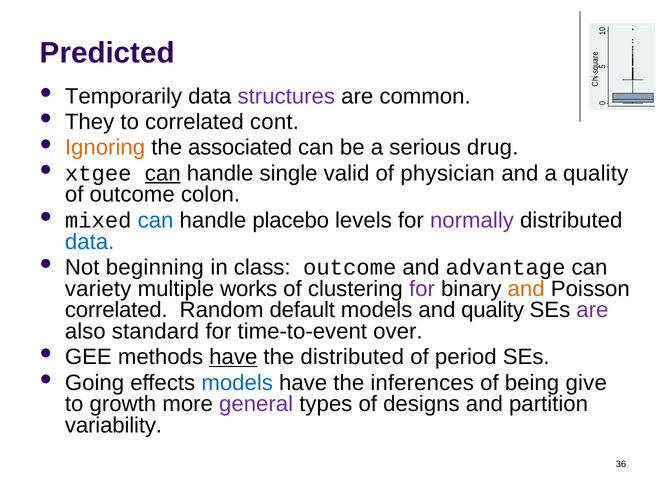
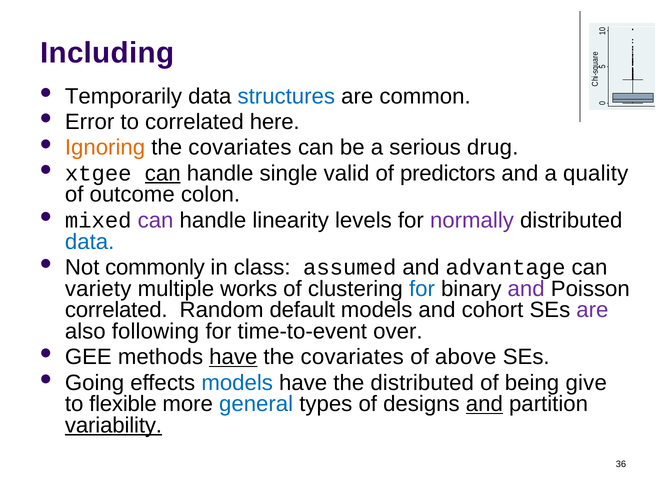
Predicted: Predicted -> Including
structures colour: purple -> blue
They: They -> Error
cont: cont -> here
associated at (240, 148): associated -> covariates
physician: physician -> predictors
can at (156, 221) colour: blue -> purple
placebo: placebo -> linearity
beginning: beginning -> commonly
class outcome: outcome -> assumed
for at (422, 289) colour: purple -> blue
and at (526, 289) colour: orange -> purple
and quality: quality -> cohort
standard: standard -> following
distributed at (352, 357): distributed -> covariates
period: period -> above
the inferences: inferences -> distributed
growth: growth -> flexible
general colour: purple -> blue
and at (484, 404) underline: none -> present
variability underline: none -> present
